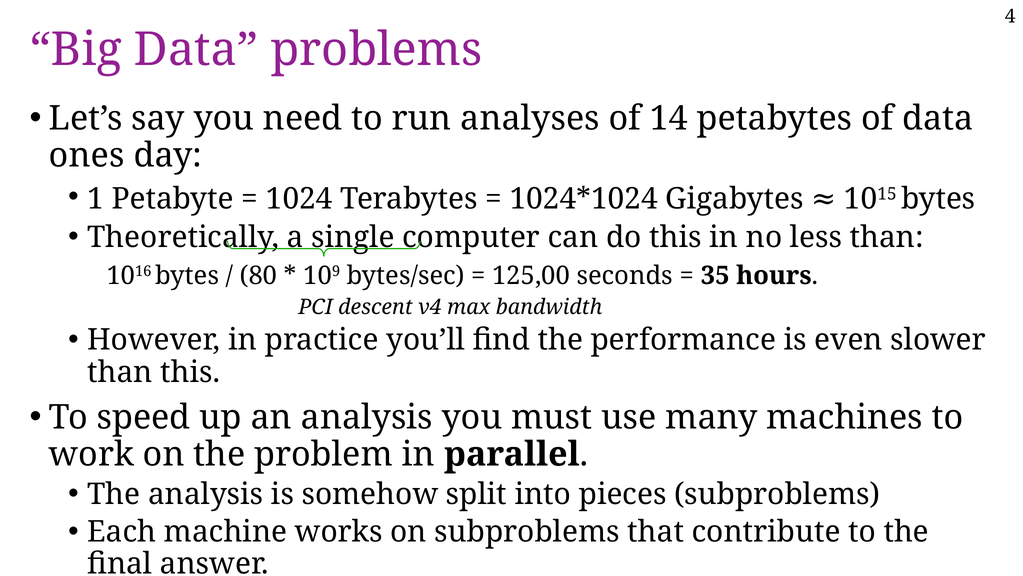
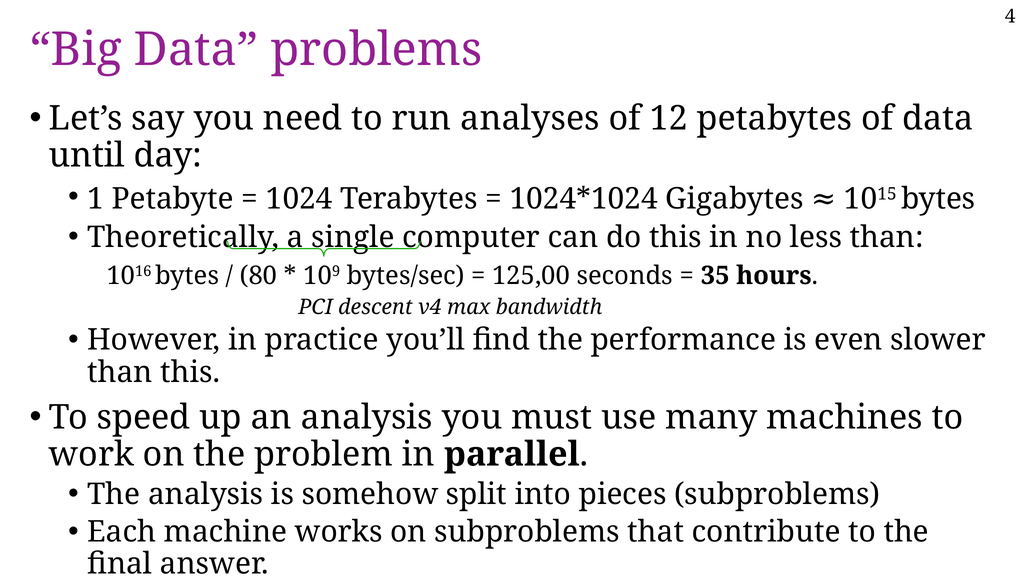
14: 14 -> 12
ones: ones -> until
